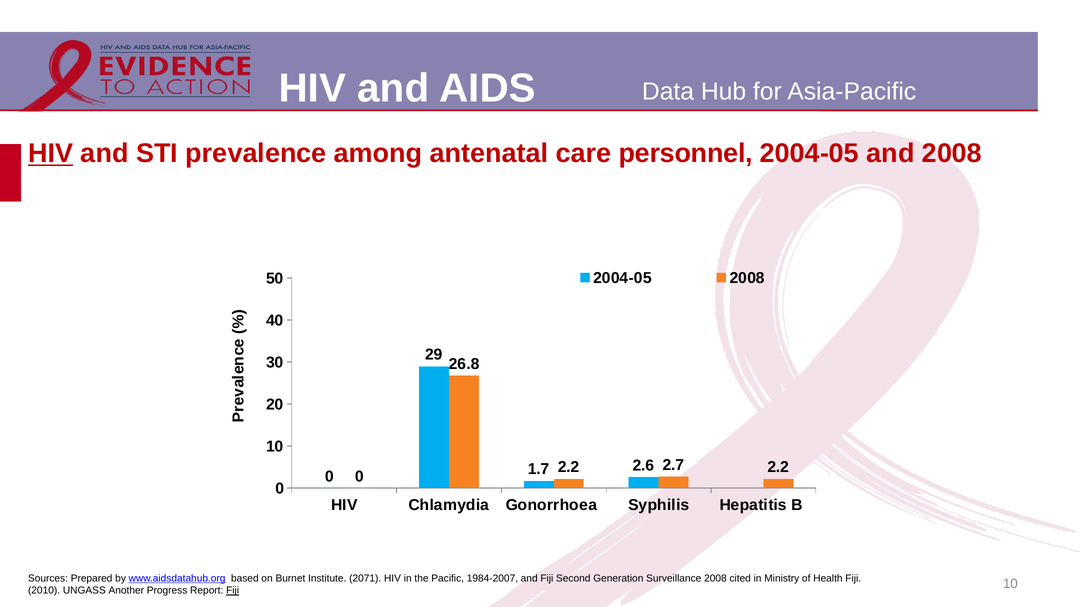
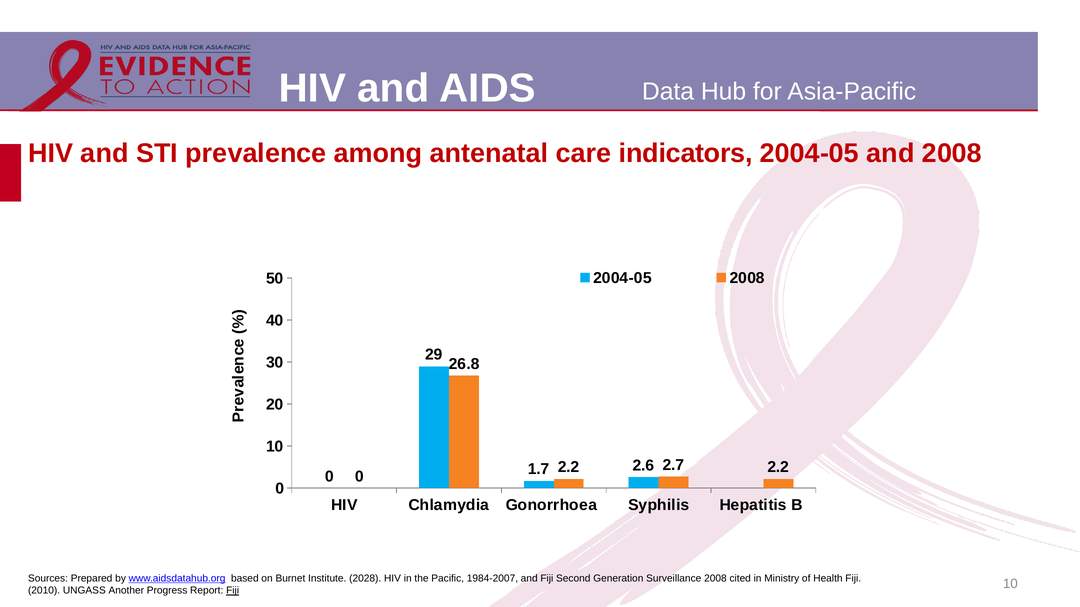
HIV at (51, 154) underline: present -> none
personnel: personnel -> indicators
2071: 2071 -> 2028
